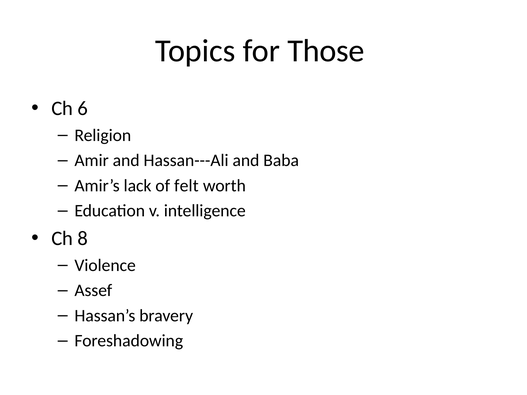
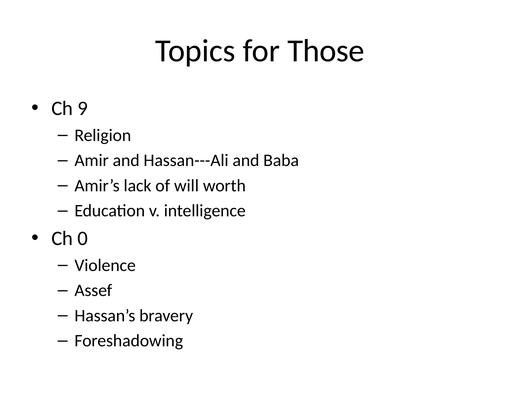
6: 6 -> 9
felt: felt -> will
8: 8 -> 0
